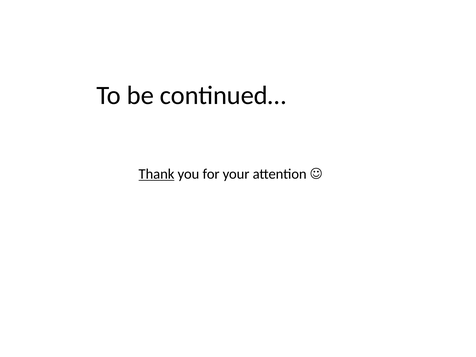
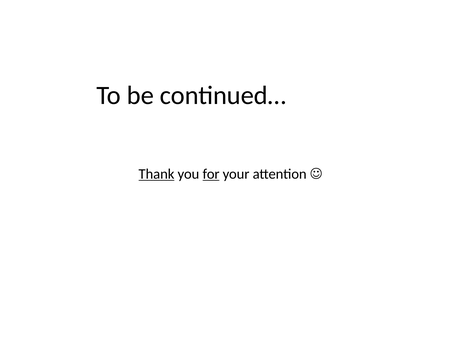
for underline: none -> present
